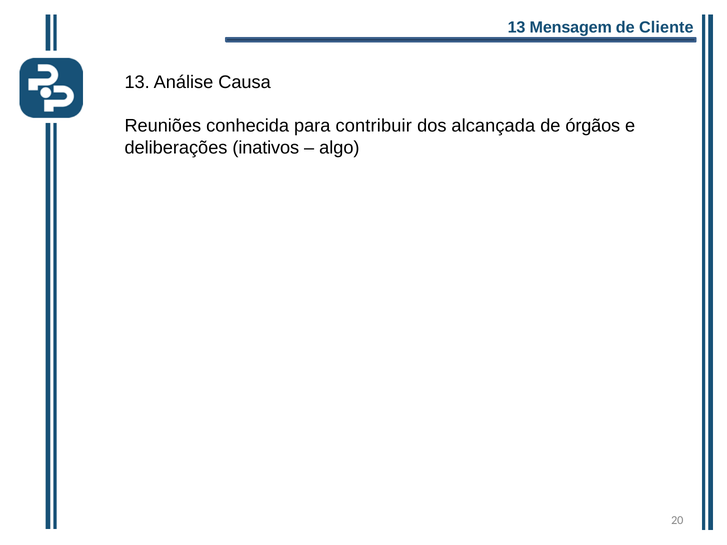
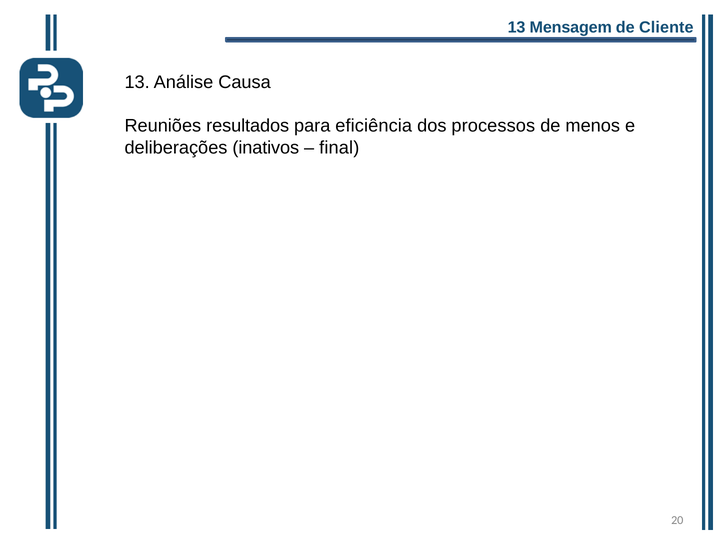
conhecida: conhecida -> resultados
contribuir: contribuir -> eficiência
alcançada: alcançada -> processos
órgãos: órgãos -> menos
algo: algo -> final
